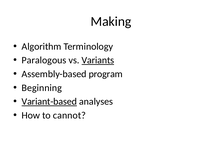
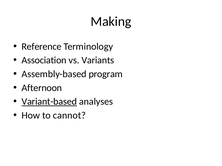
Algorithm: Algorithm -> Reference
Paralogous: Paralogous -> Association
Variants underline: present -> none
Beginning: Beginning -> Afternoon
